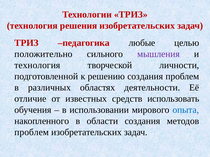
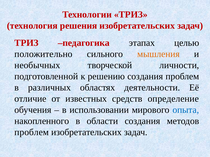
любые: любые -> этапах
мышления colour: purple -> orange
технология at (37, 65): технология -> необычных
использовать: использовать -> определение
